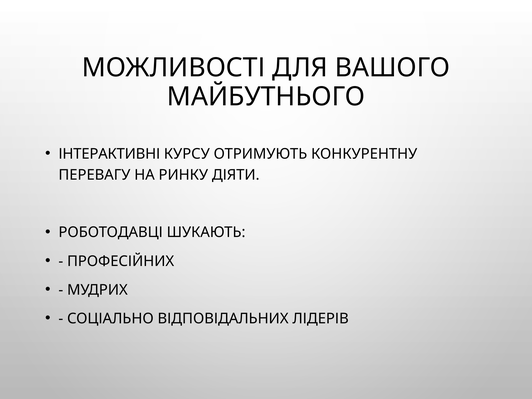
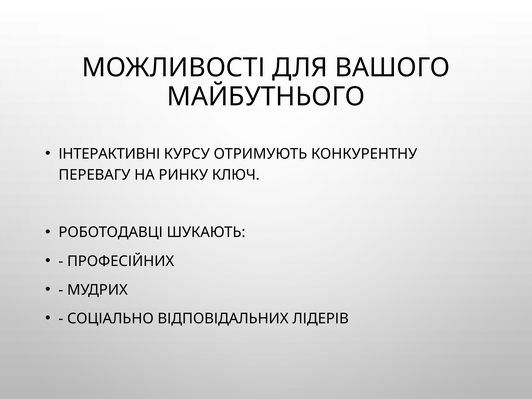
ДІЯТИ: ДІЯТИ -> КЛЮЧ
